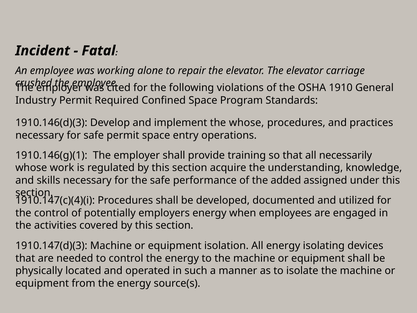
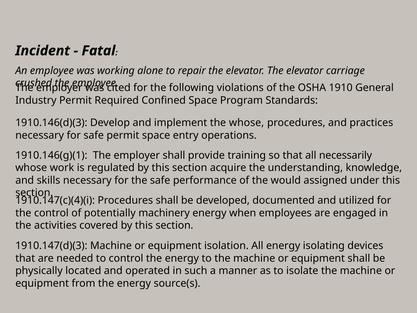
added: added -> would
employers: employers -> machinery
